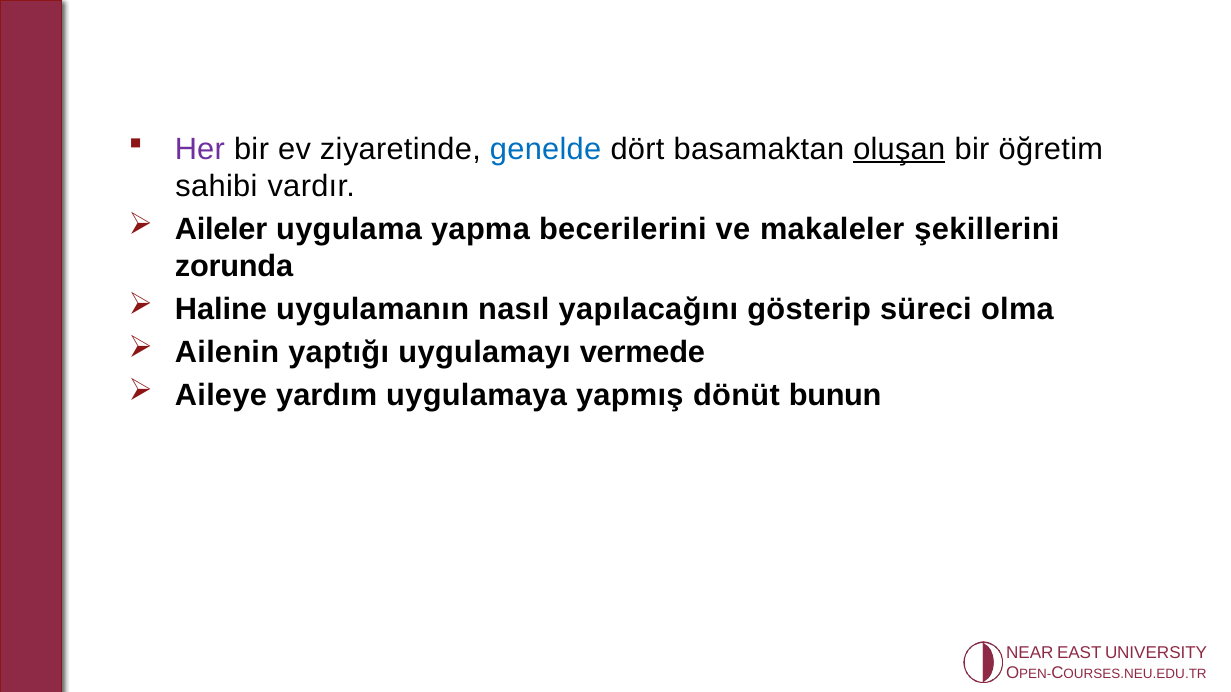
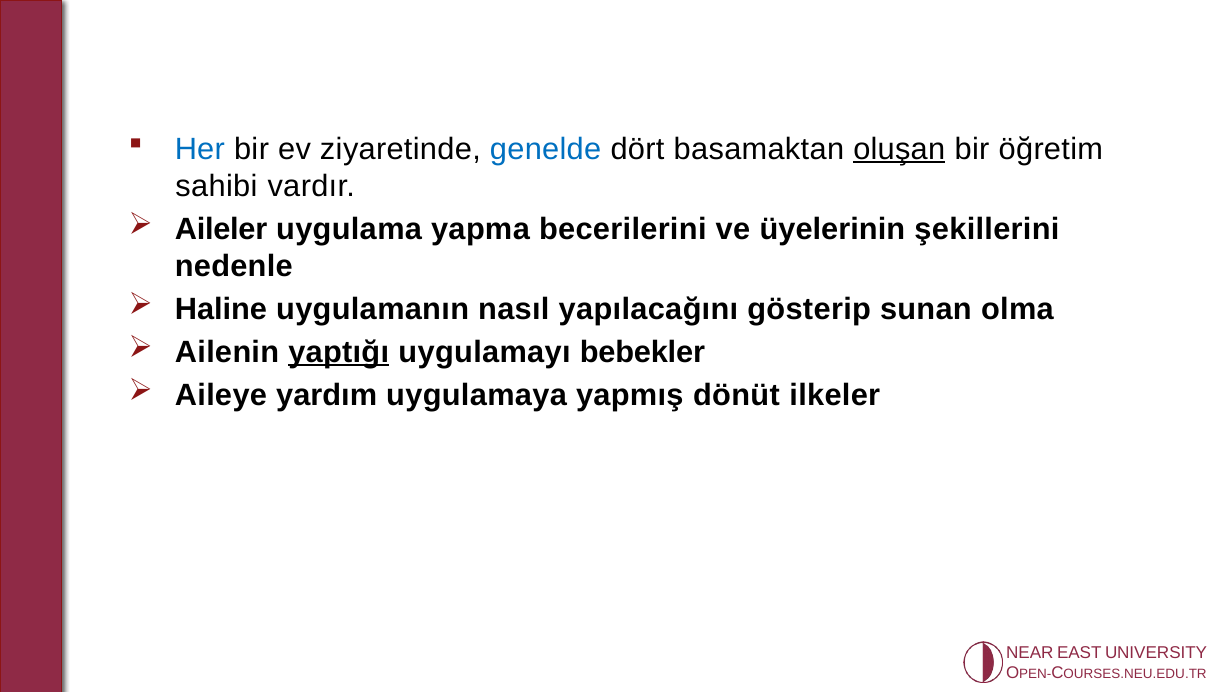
Her colour: purple -> blue
makaleler: makaleler -> üyelerinin
zorunda: zorunda -> nedenle
süreci: süreci -> sunan
yaptığı underline: none -> present
vermede: vermede -> bebekler
bunun: bunun -> ilkeler
